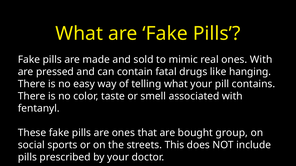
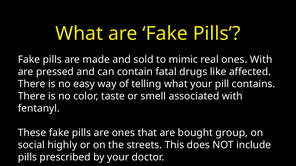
hanging: hanging -> affected
sports: sports -> highly
